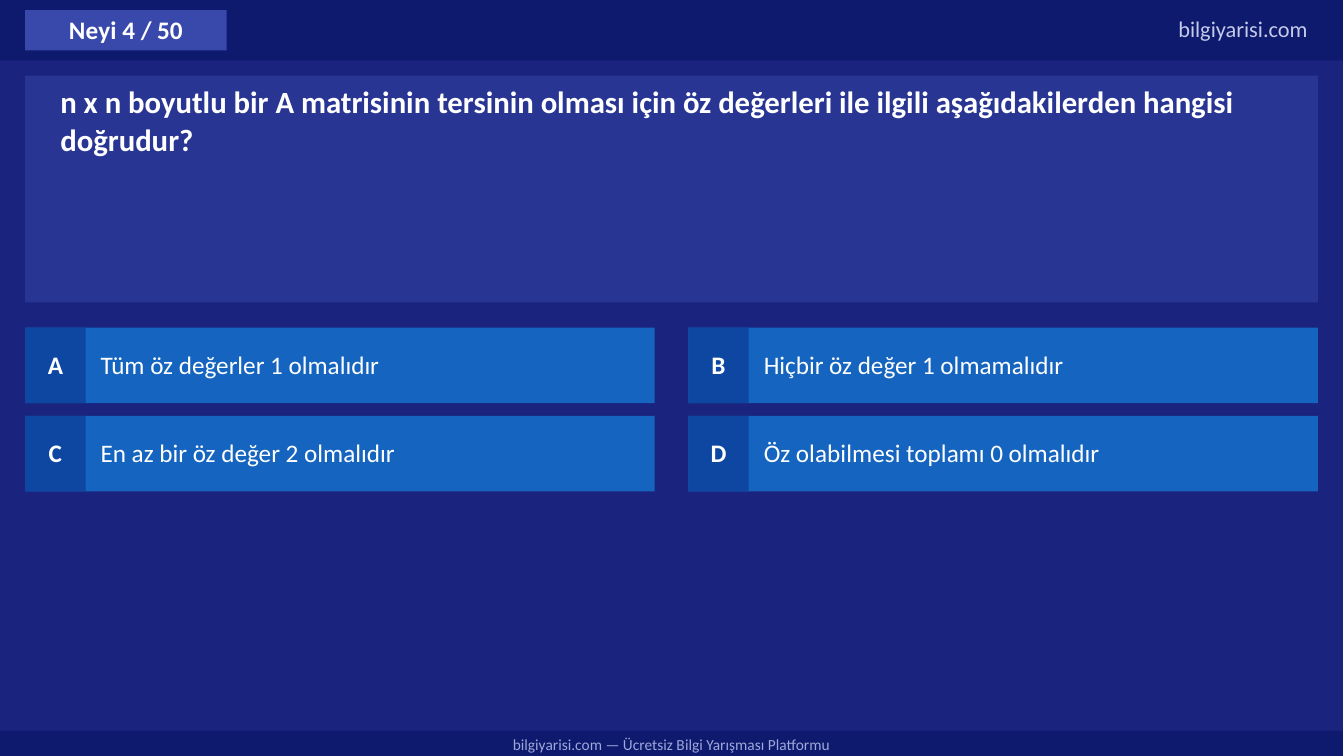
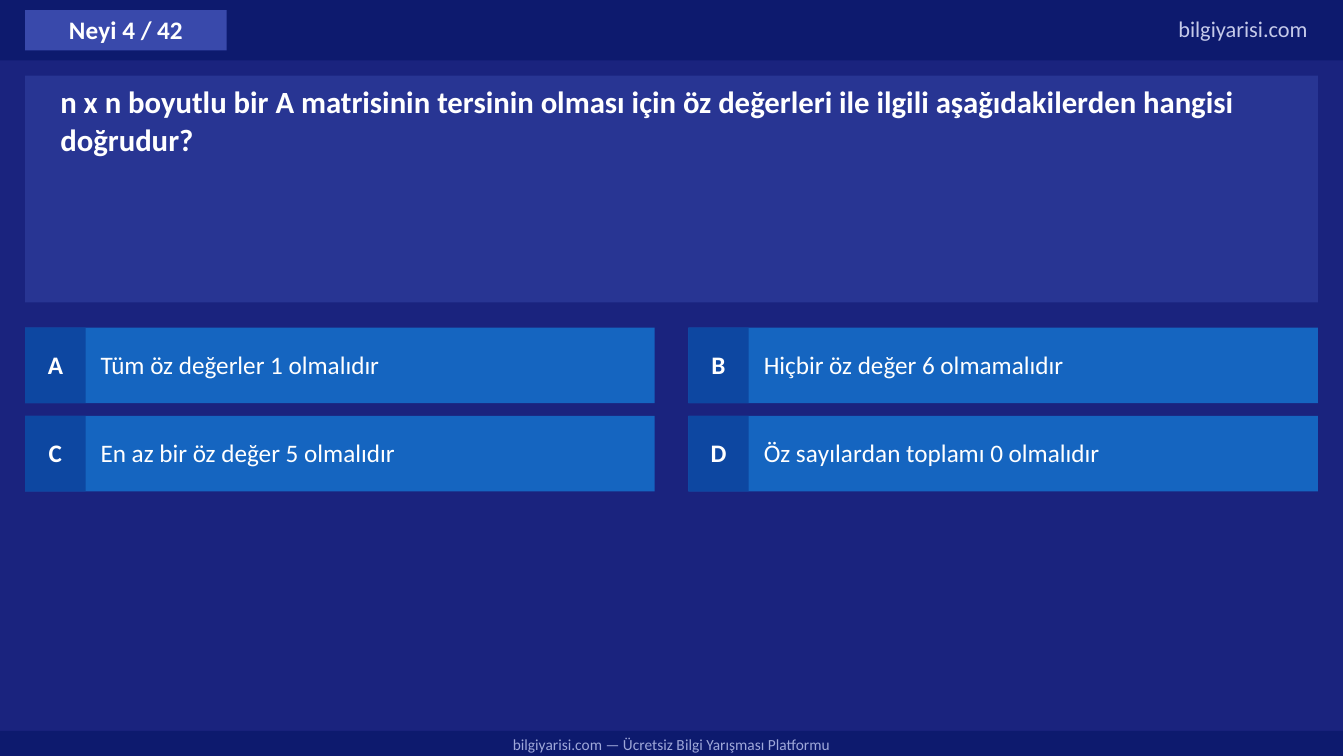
50: 50 -> 42
değer 1: 1 -> 6
2: 2 -> 5
olabilmesi: olabilmesi -> sayılardan
